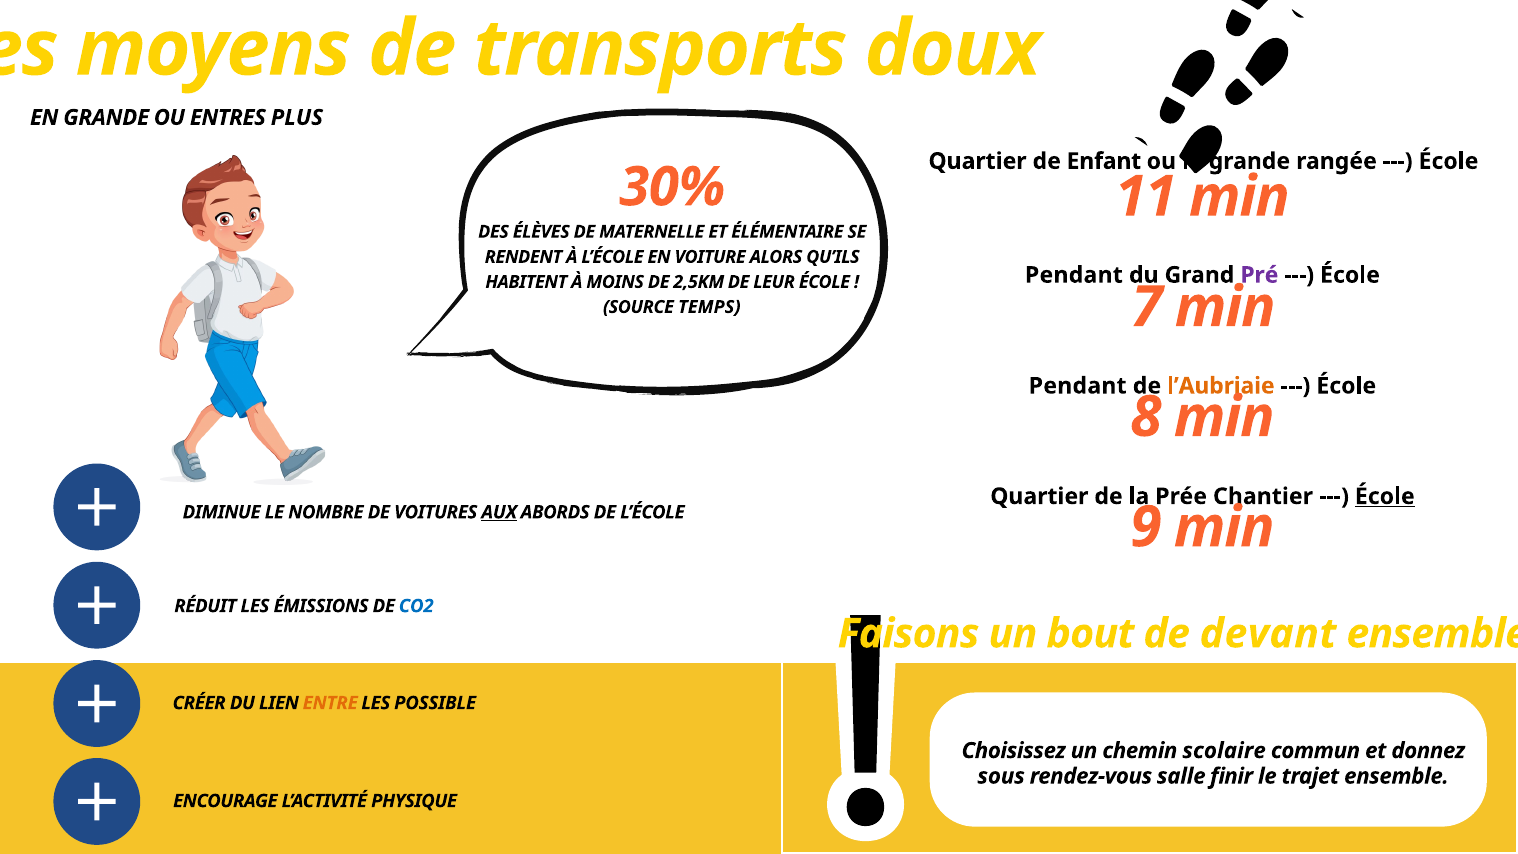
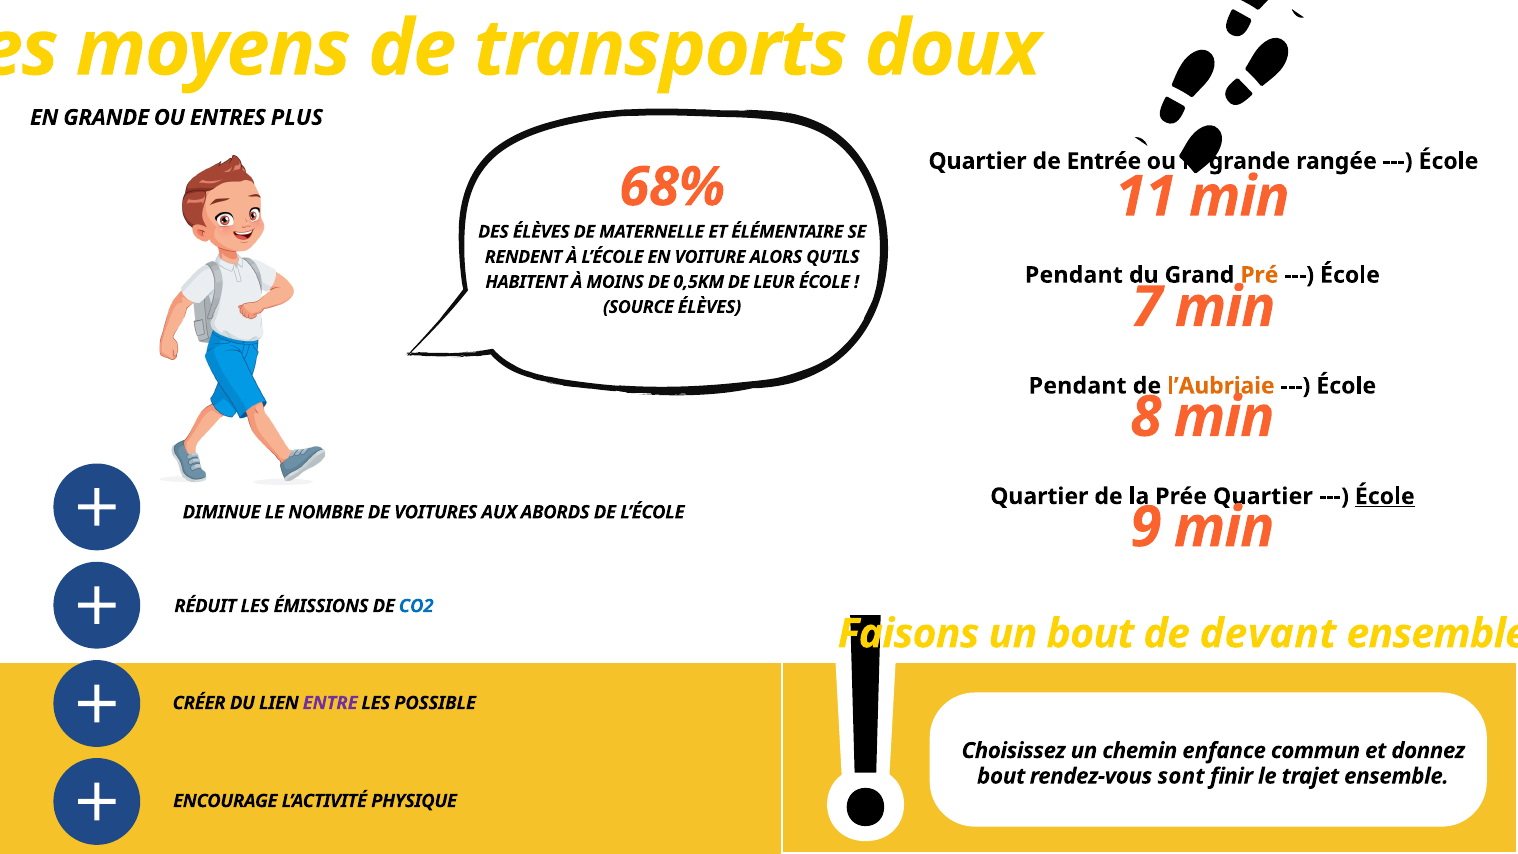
Enfant: Enfant -> Entrée
30%: 30% -> 68%
Pré colour: purple -> orange
2,5KM: 2,5KM -> 0,5KM
SOURCE TEMPS: TEMPS -> ÉLÈVES
Prée Chantier: Chantier -> Quartier
AUX underline: present -> none
ENTRE colour: orange -> purple
scolaire: scolaire -> enfance
sous at (1001, 776): sous -> bout
salle: salle -> sont
